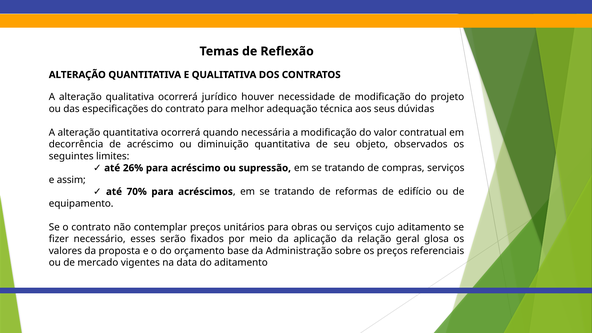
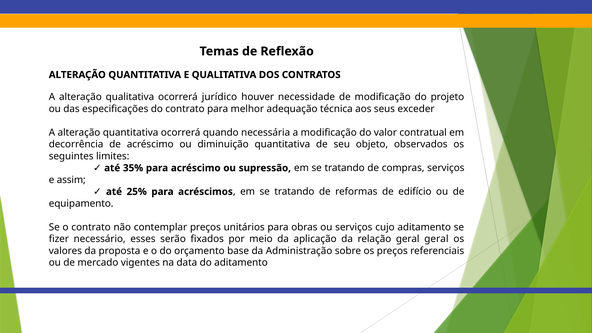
dúvidas: dúvidas -> exceder
26%: 26% -> 35%
70%: 70% -> 25%
geral glosa: glosa -> geral
